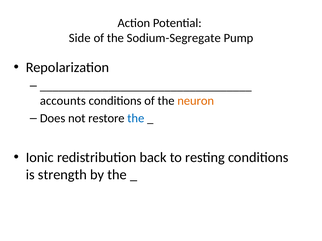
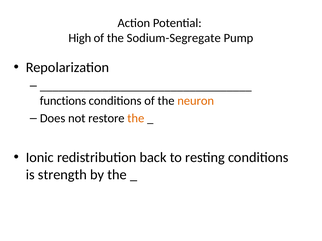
Side: Side -> High
accounts: accounts -> functions
the at (136, 119) colour: blue -> orange
